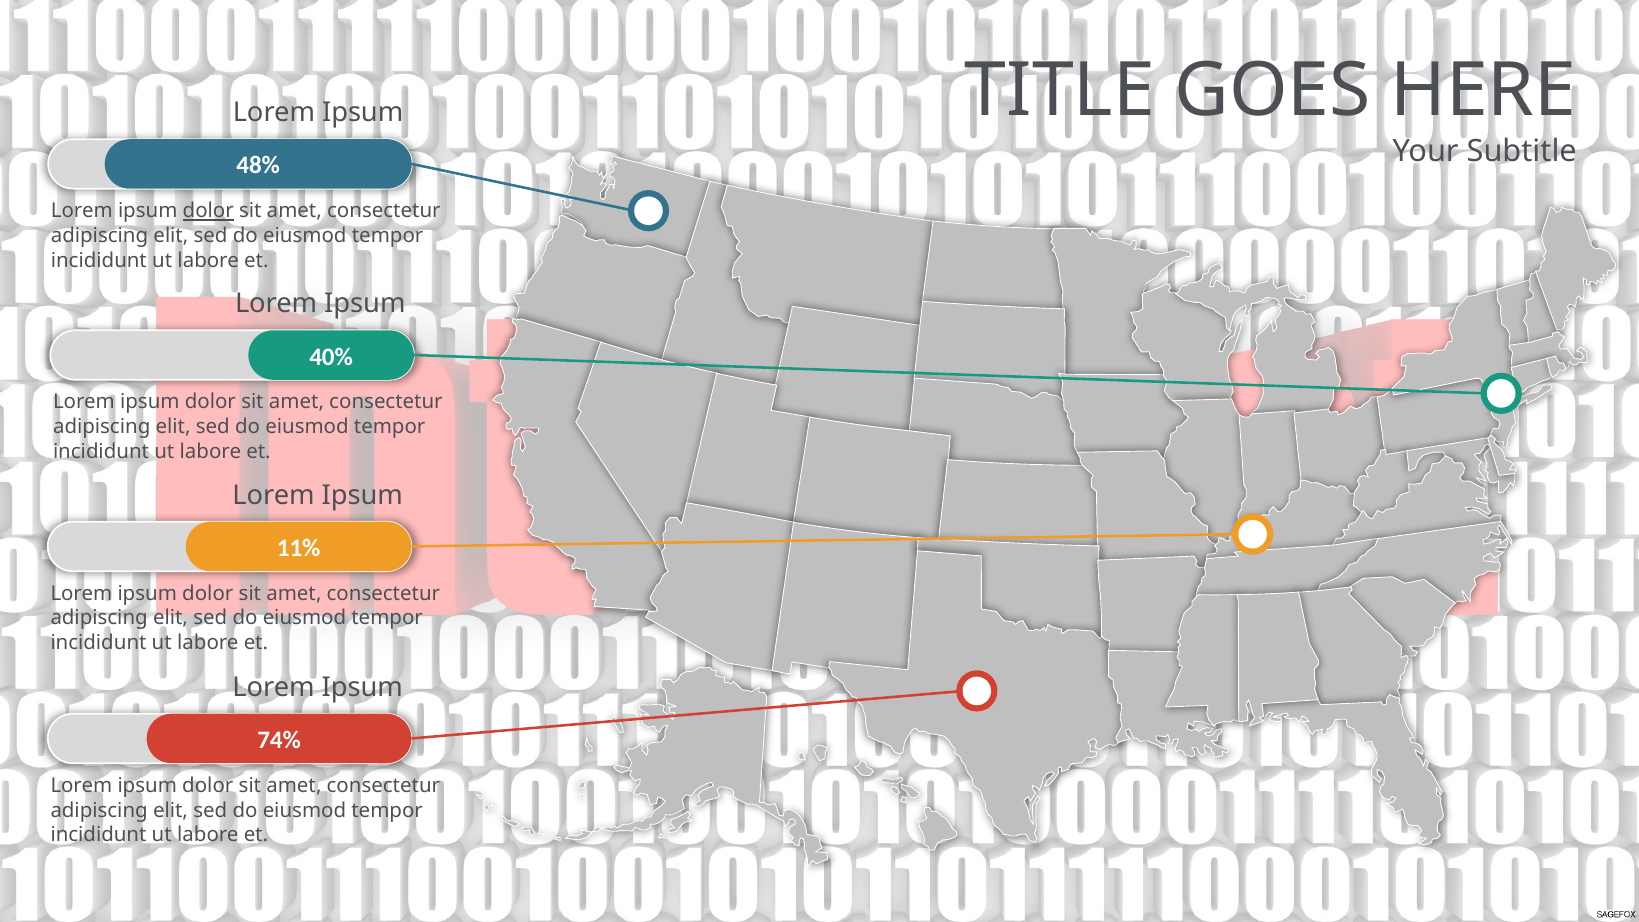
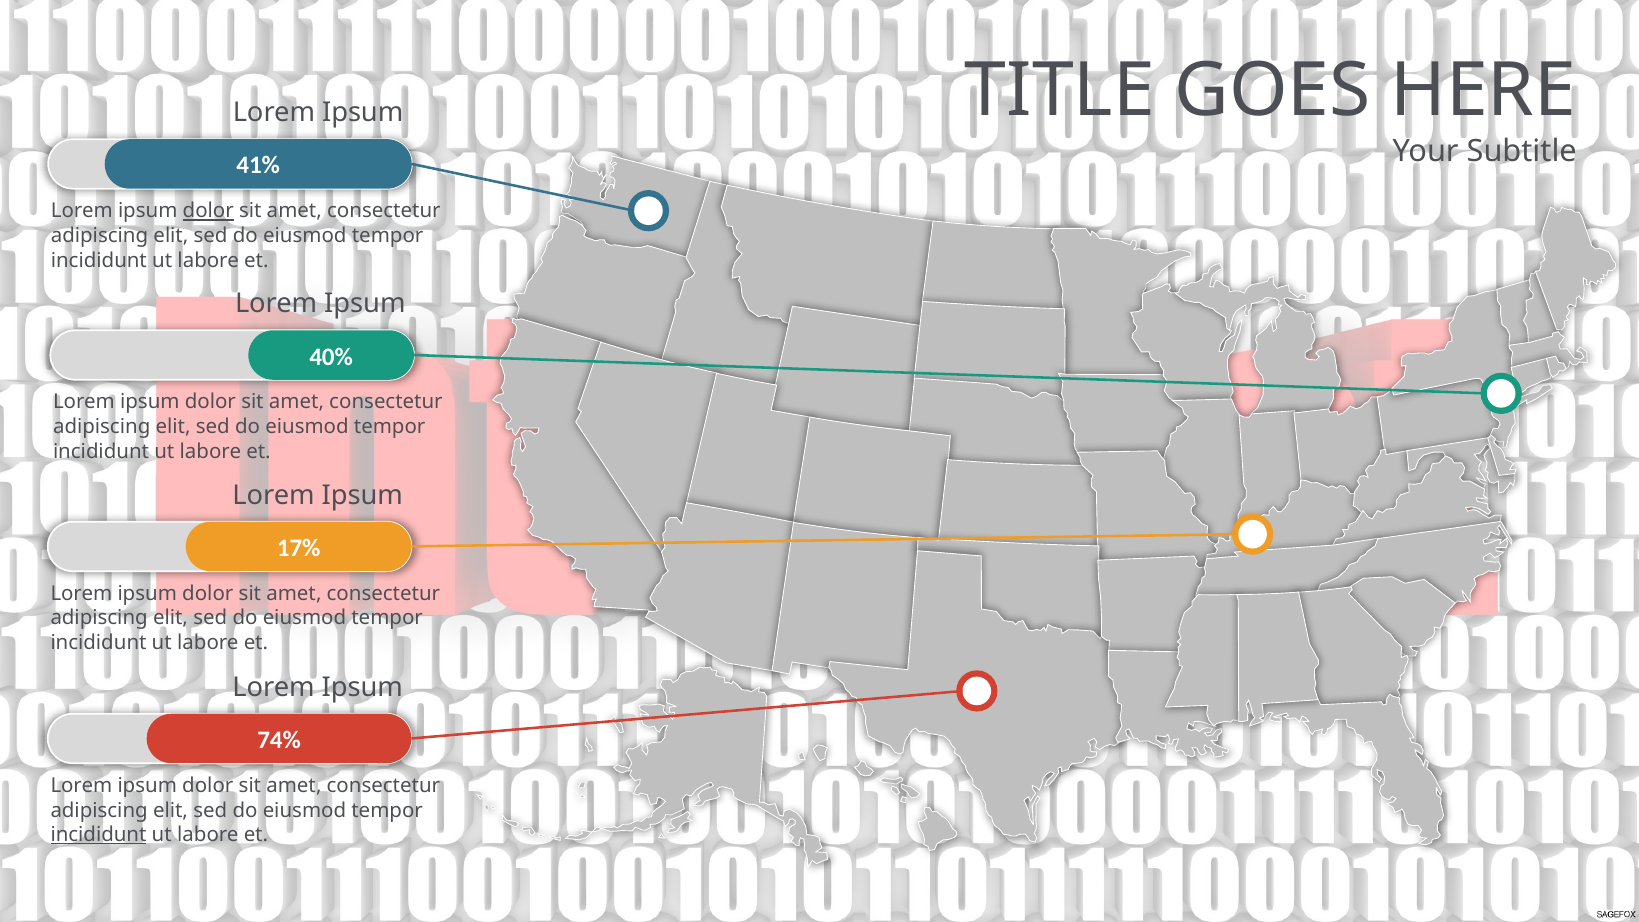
48%: 48% -> 41%
11%: 11% -> 17%
incididunt at (98, 835) underline: none -> present
